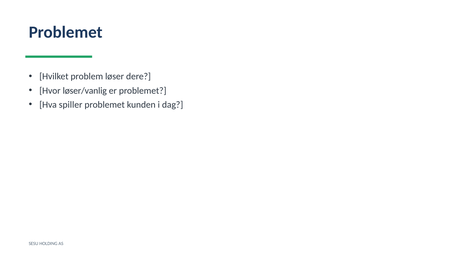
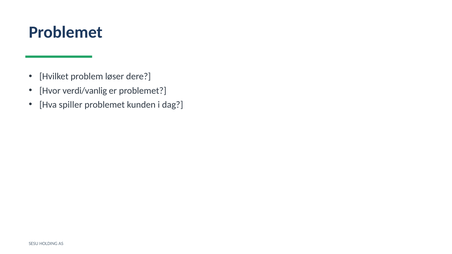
løser/vanlig: løser/vanlig -> verdi/vanlig
